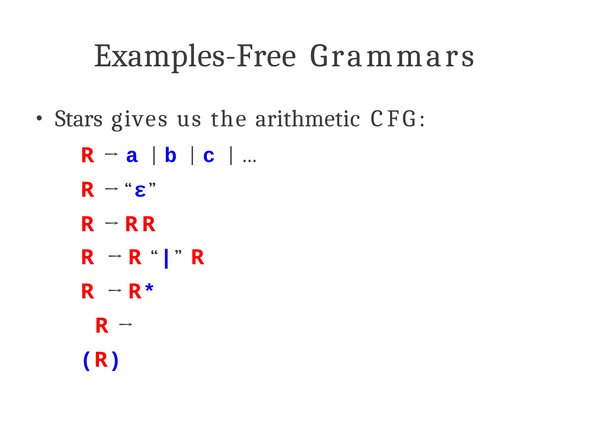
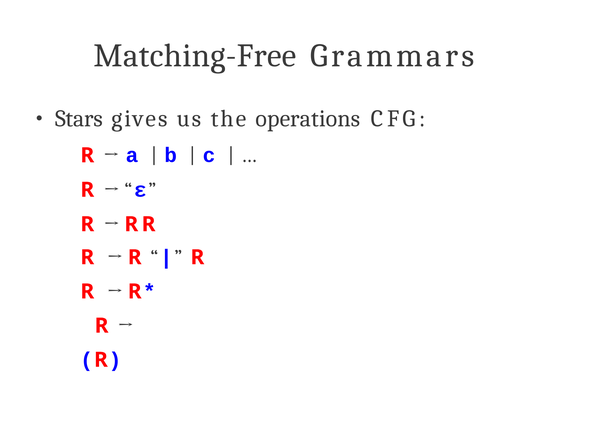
Examples-Free: Examples-Free -> Matching-Free
arithmetic: arithmetic -> operations
